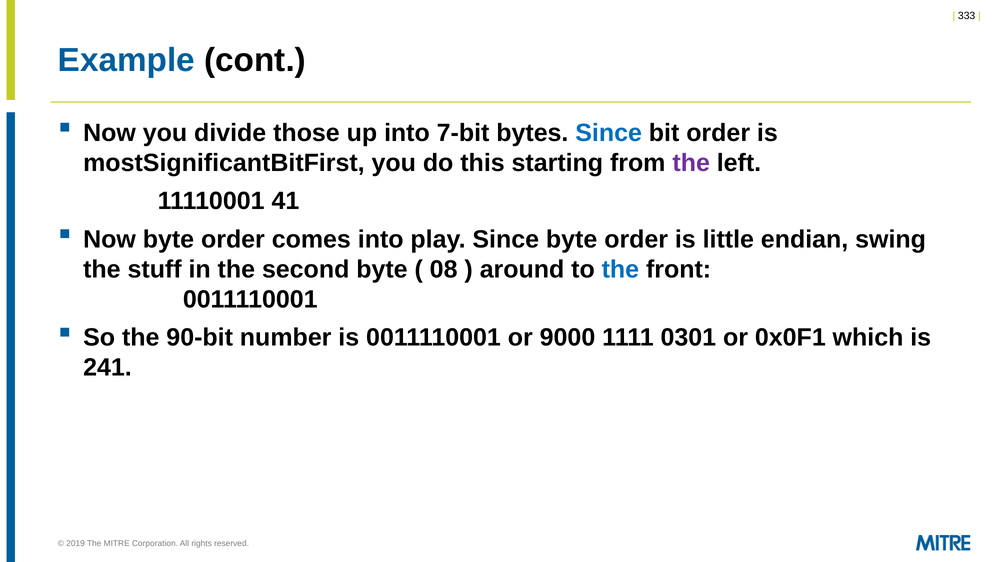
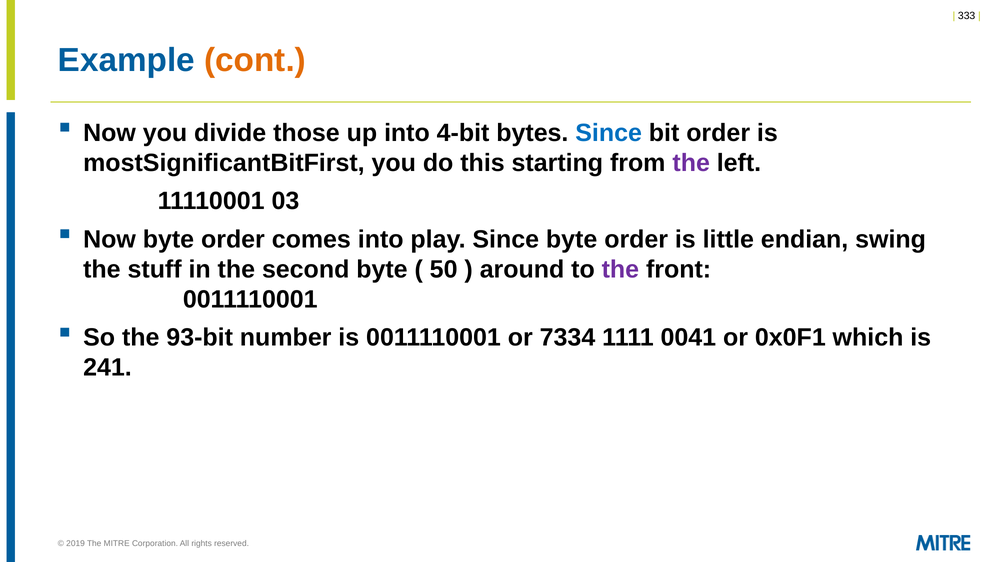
cont colour: black -> orange
7-bit: 7-bit -> 4-bit
41: 41 -> 03
08: 08 -> 50
the at (620, 269) colour: blue -> purple
90-bit: 90-bit -> 93-bit
9000: 9000 -> 7334
0301: 0301 -> 0041
